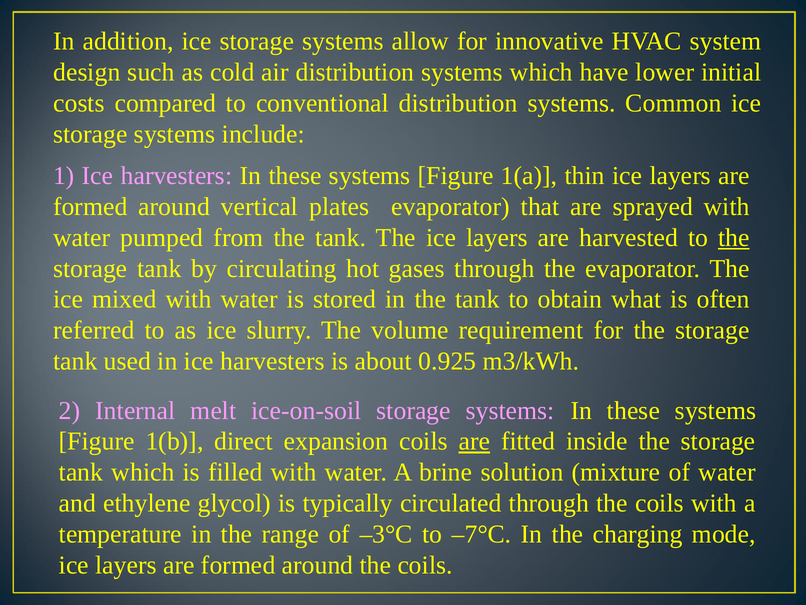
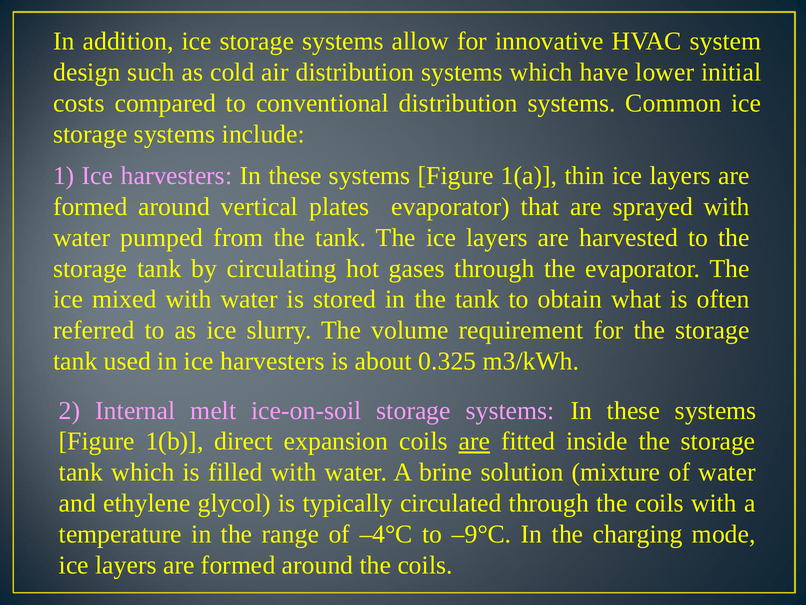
the at (734, 237) underline: present -> none
0.925: 0.925 -> 0.325
–3°C: –3°C -> –4°C
–7°C: –7°C -> –9°C
